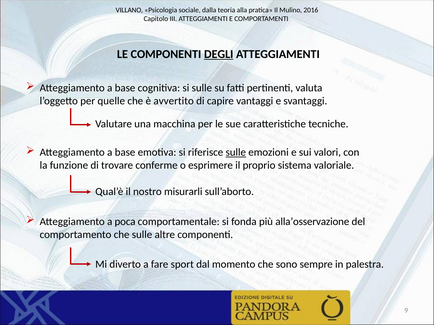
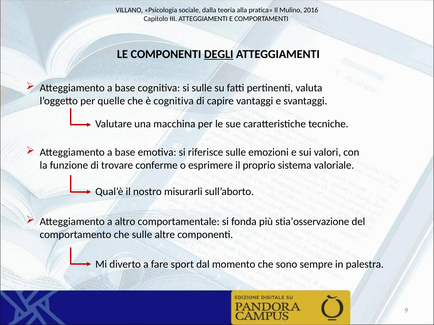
è avvertito: avvertito -> cognitiva
sulle at (236, 153) underline: present -> none
poca: poca -> altro
alla’osservazione: alla’osservazione -> stia’osservazione
